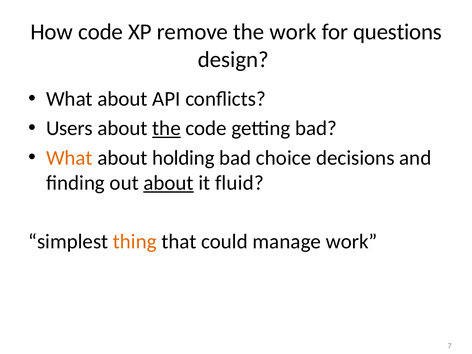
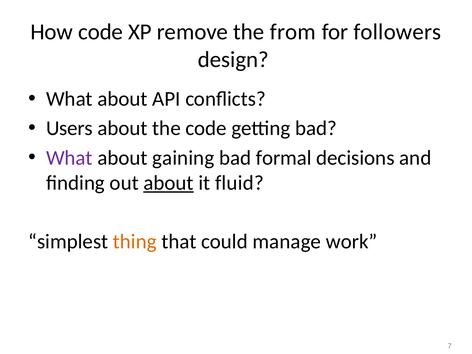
the work: work -> from
questions: questions -> followers
the at (167, 128) underline: present -> none
What at (69, 158) colour: orange -> purple
holding: holding -> gaining
choice: choice -> formal
